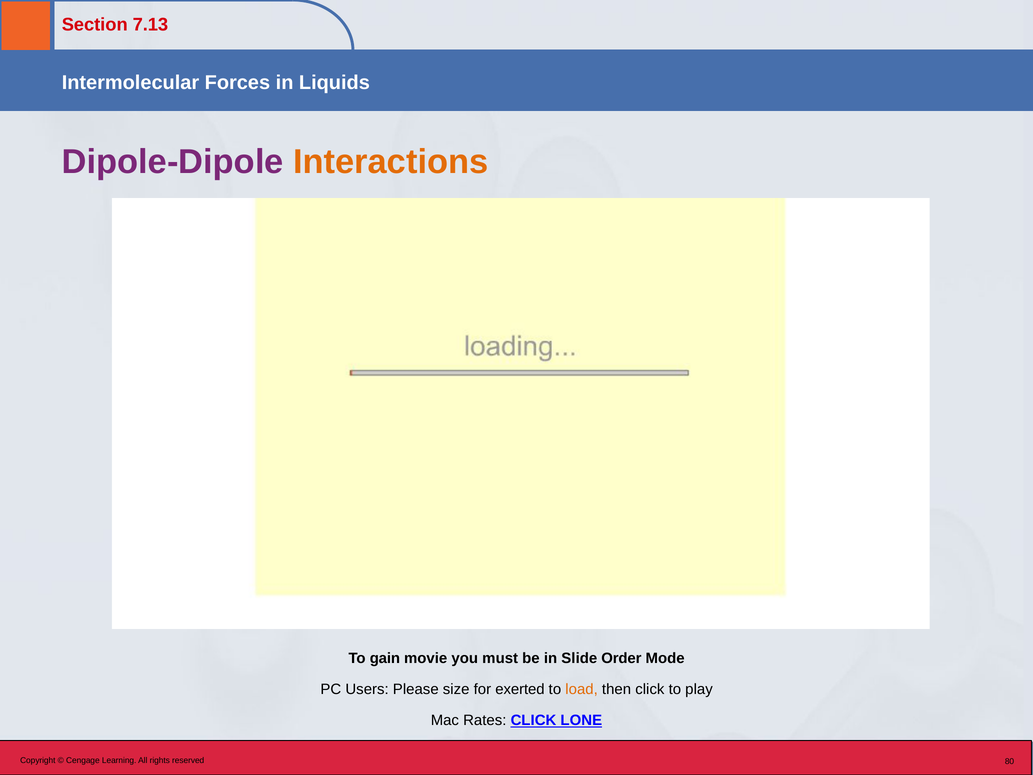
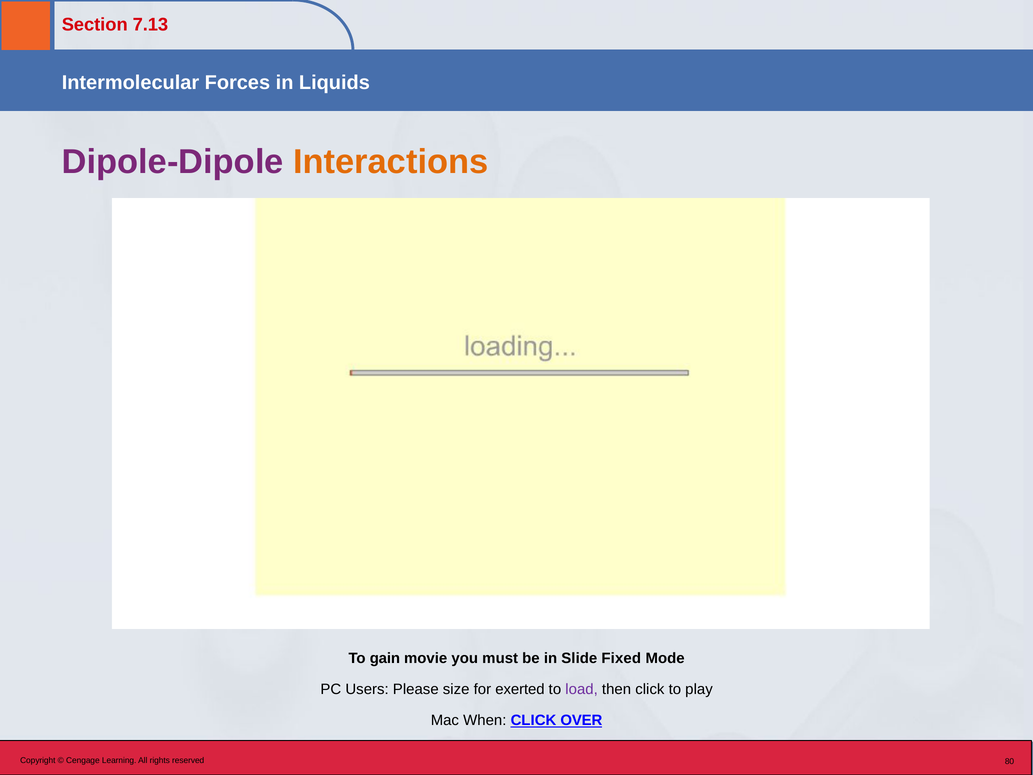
Order: Order -> Fixed
load colour: orange -> purple
Rates: Rates -> When
LONE: LONE -> OVER
